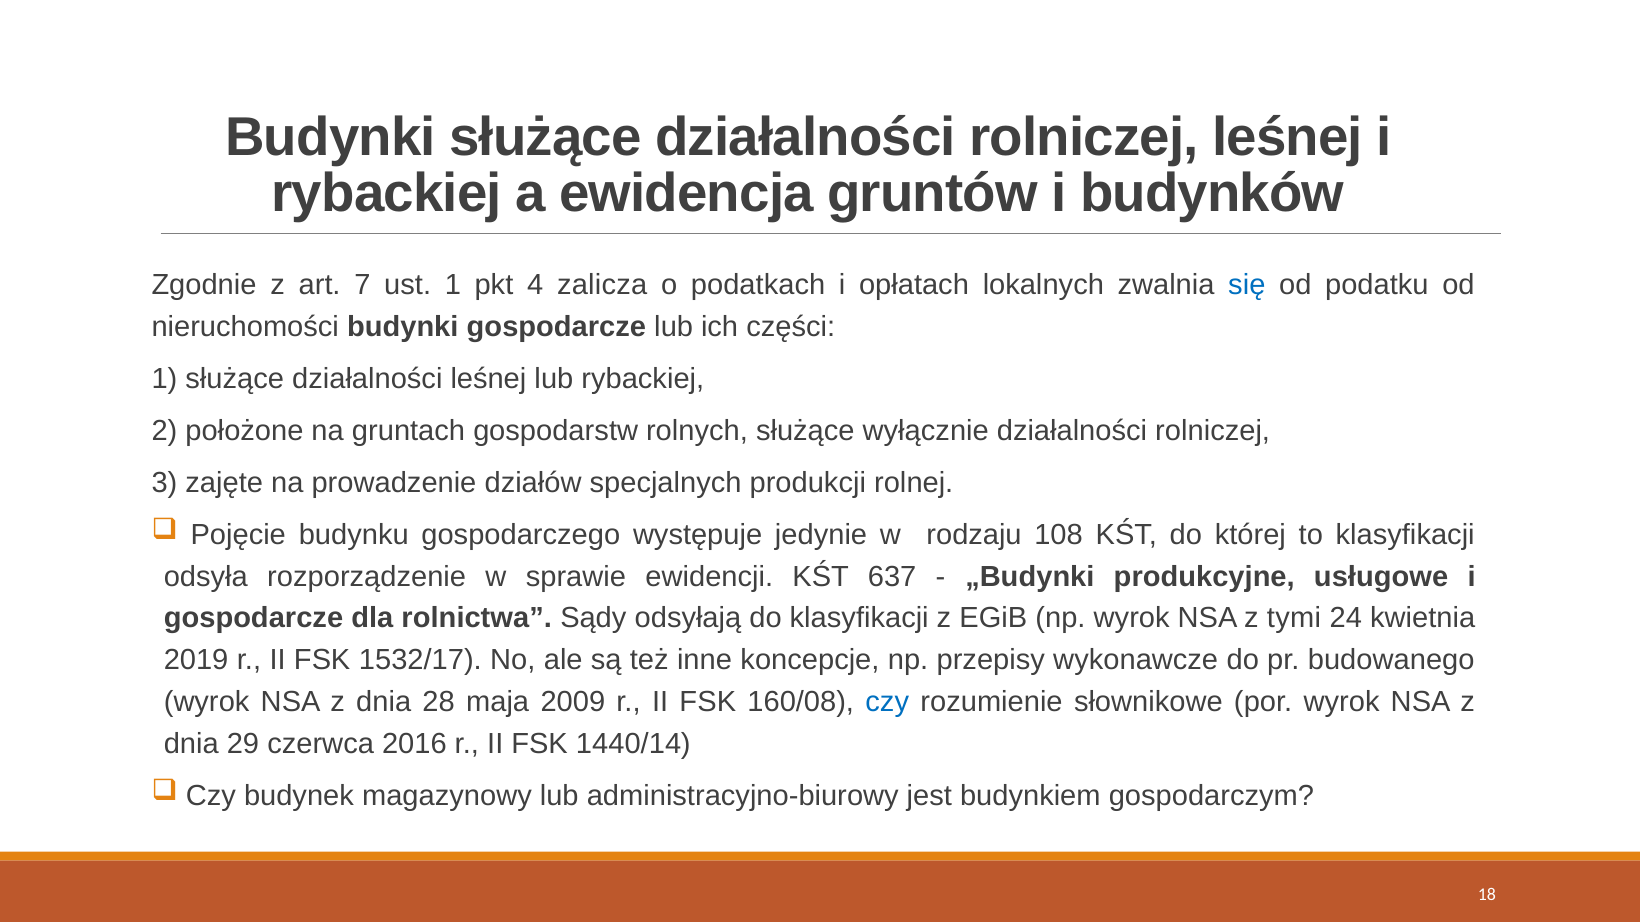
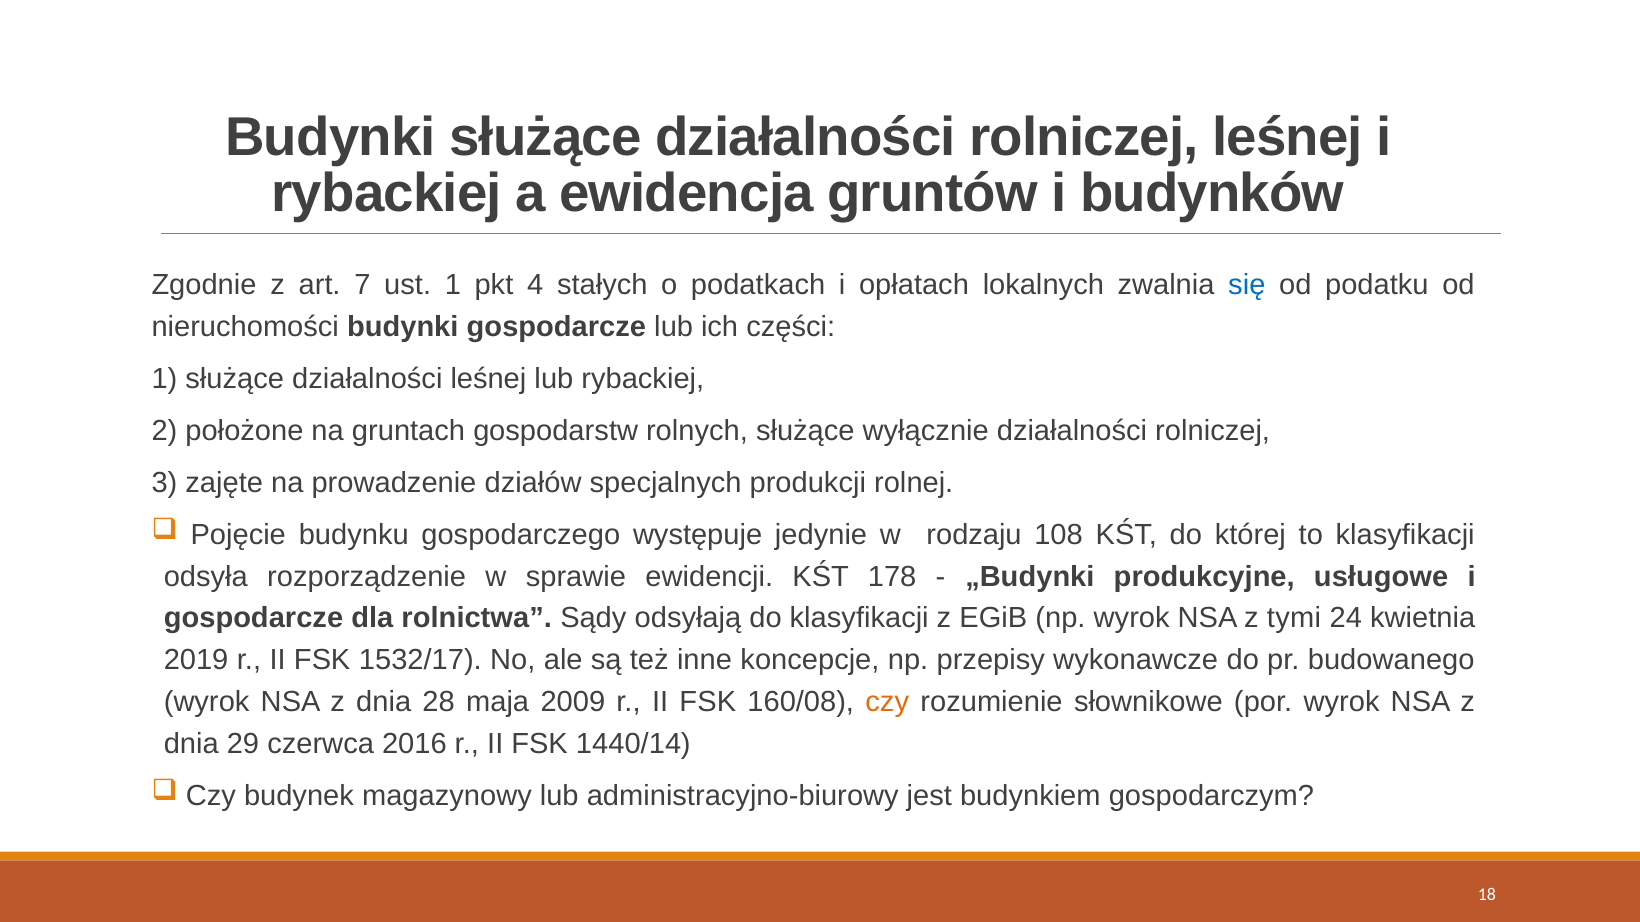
zalicza: zalicza -> stałych
637: 637 -> 178
czy at (887, 702) colour: blue -> orange
